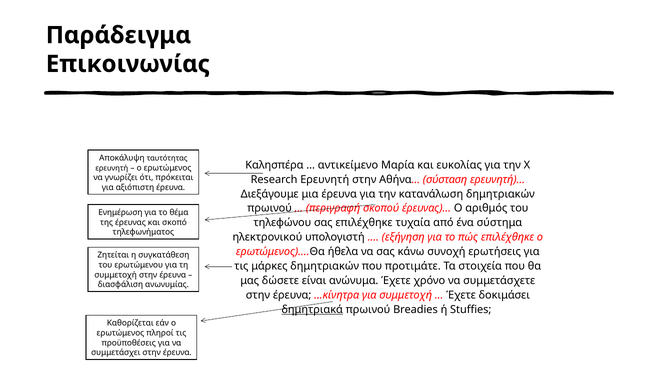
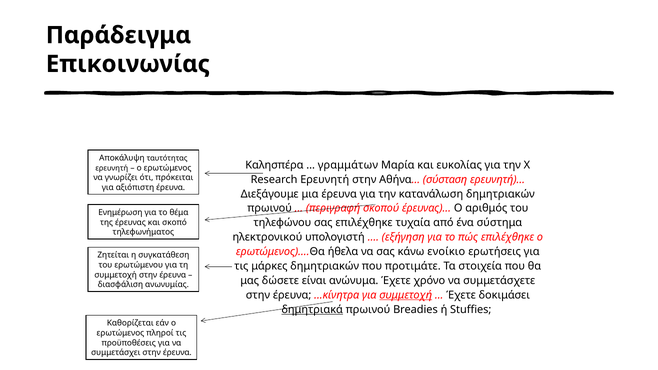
αντικείμενο: αντικείμενο -> γραμμάτων
συνοχή: συνοχή -> ενοίκιο
συμμετοχή at (406, 295) underline: none -> present
